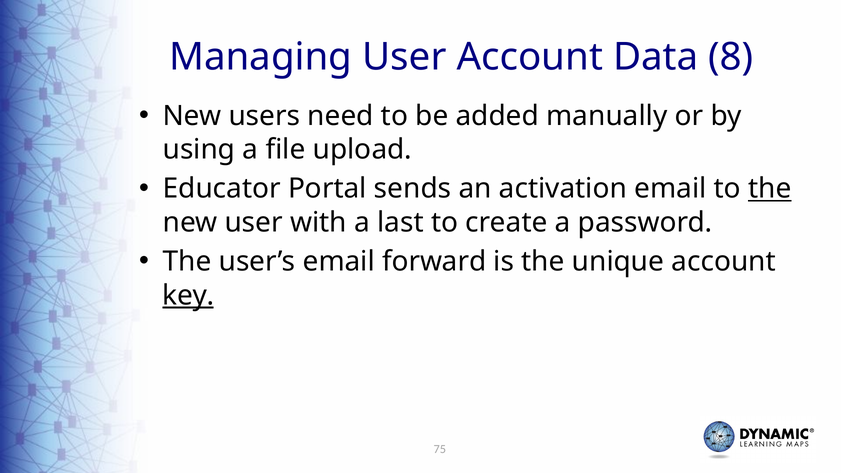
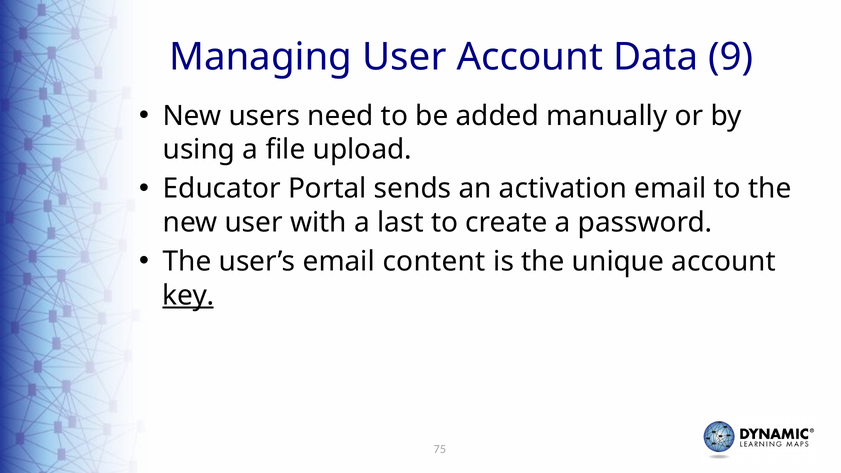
8: 8 -> 9
the at (770, 189) underline: present -> none
forward: forward -> content
